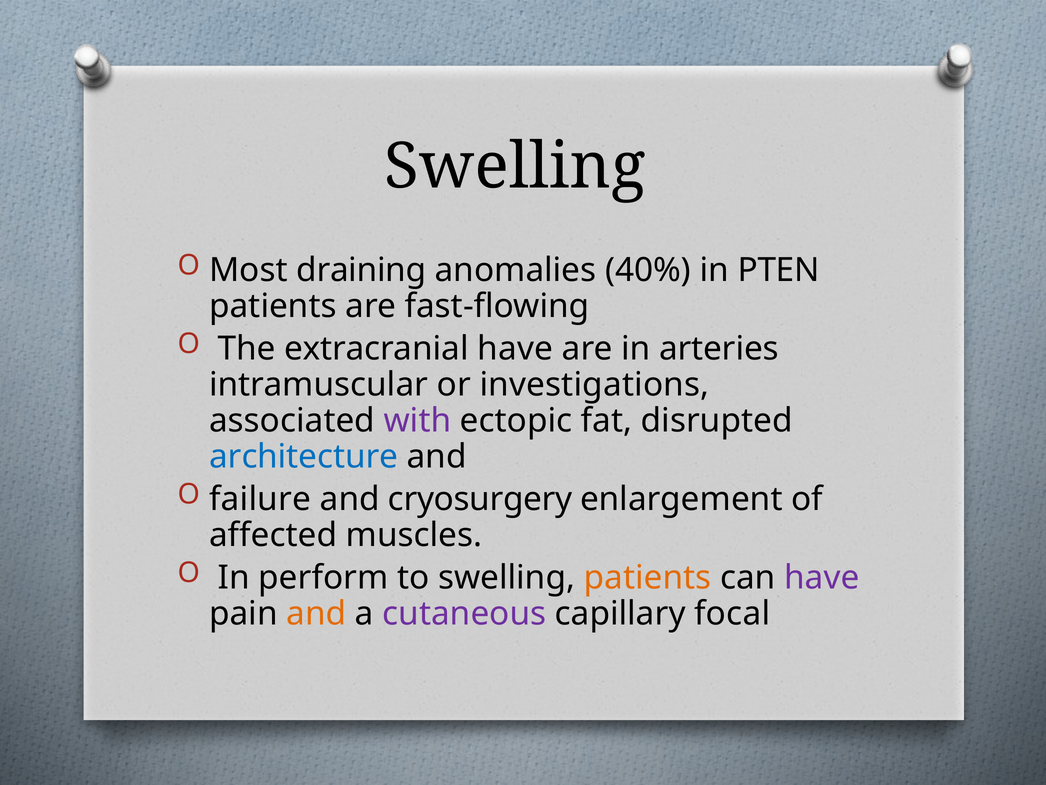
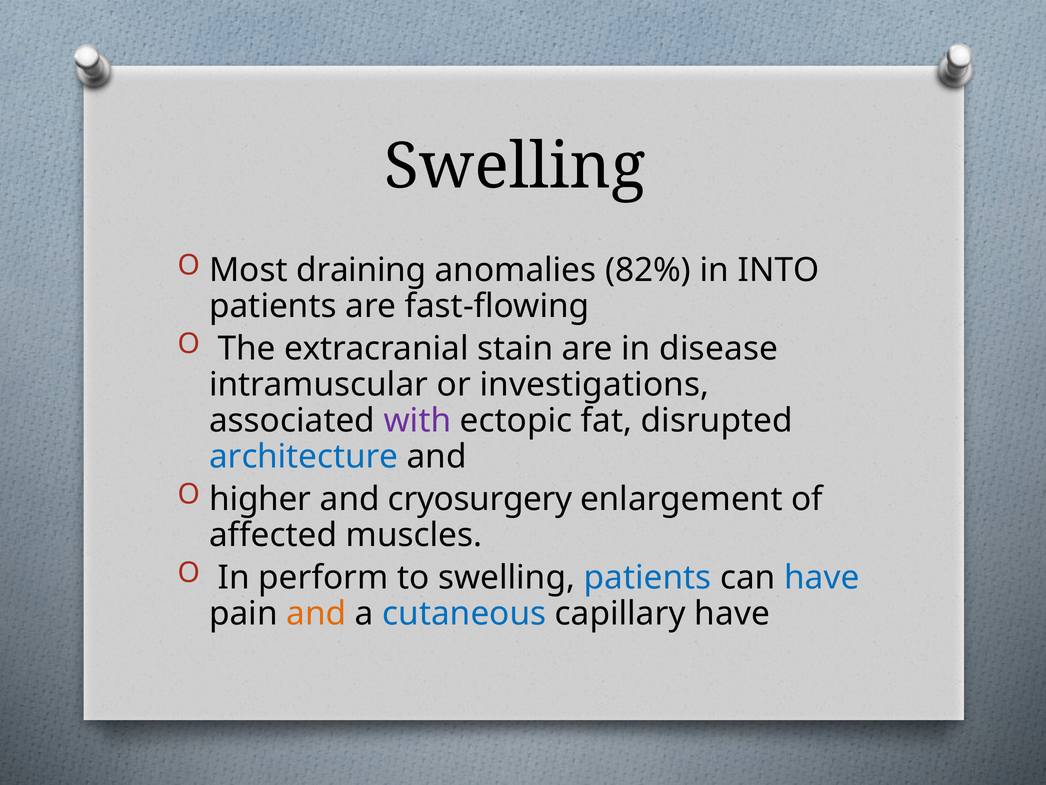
40%: 40% -> 82%
PTEN: PTEN -> INTO
extracranial have: have -> stain
arteries: arteries -> disease
failure: failure -> higher
patients at (648, 577) colour: orange -> blue
have at (822, 577) colour: purple -> blue
cutaneous colour: purple -> blue
capillary focal: focal -> have
